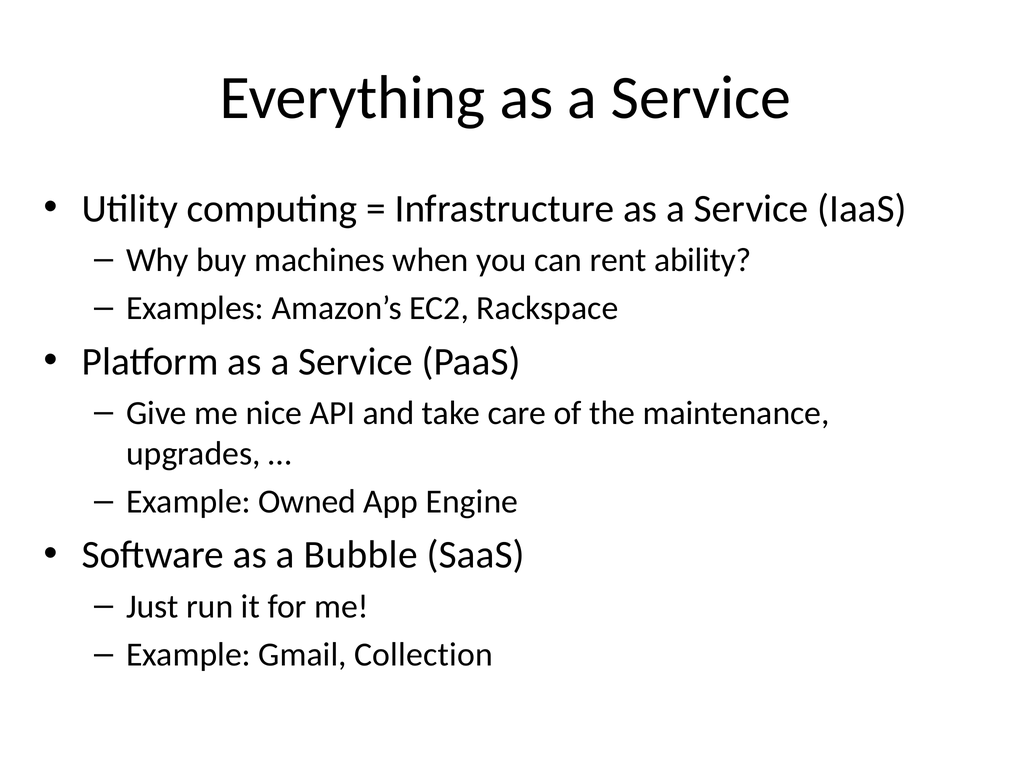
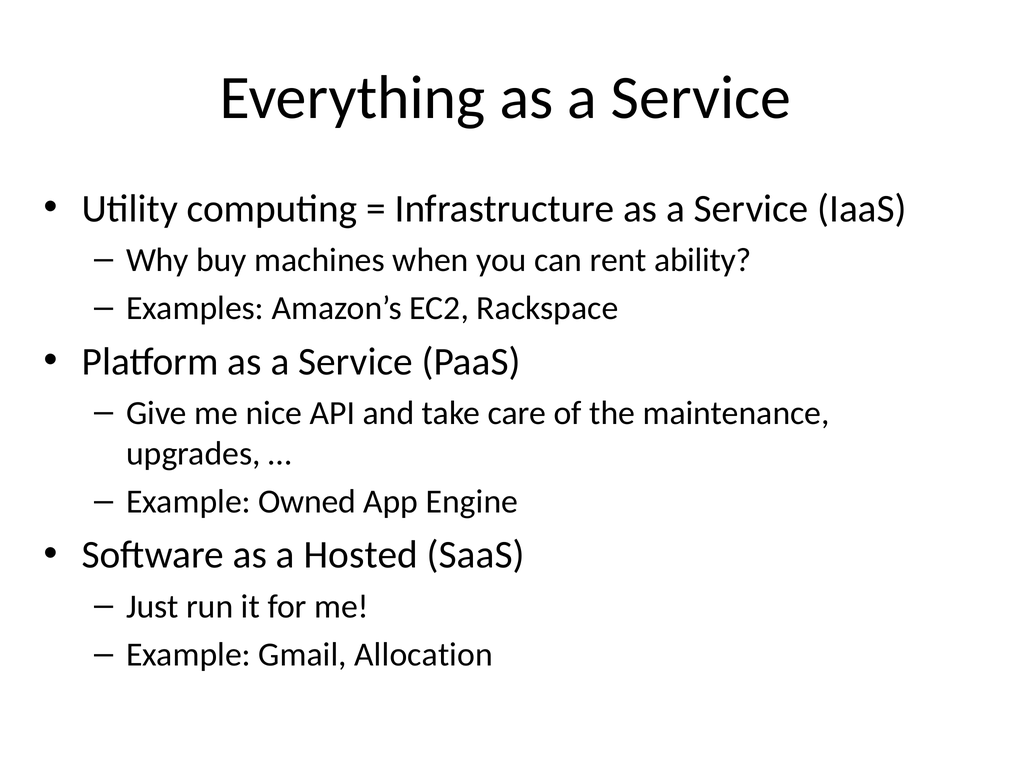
Bubble: Bubble -> Hosted
Collection: Collection -> Allocation
